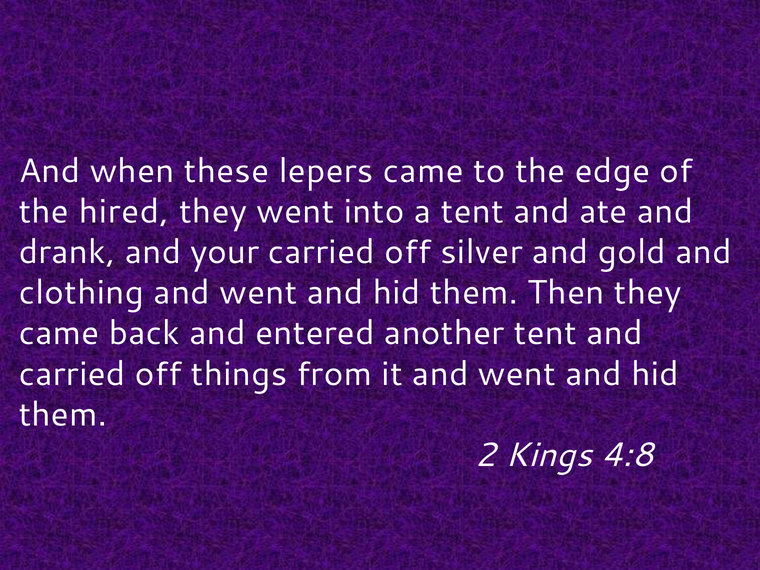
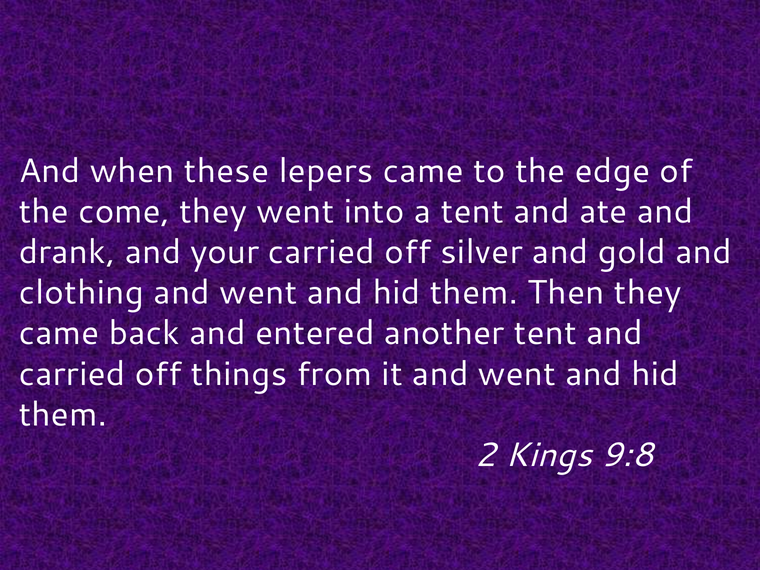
hired: hired -> come
4:8: 4:8 -> 9:8
